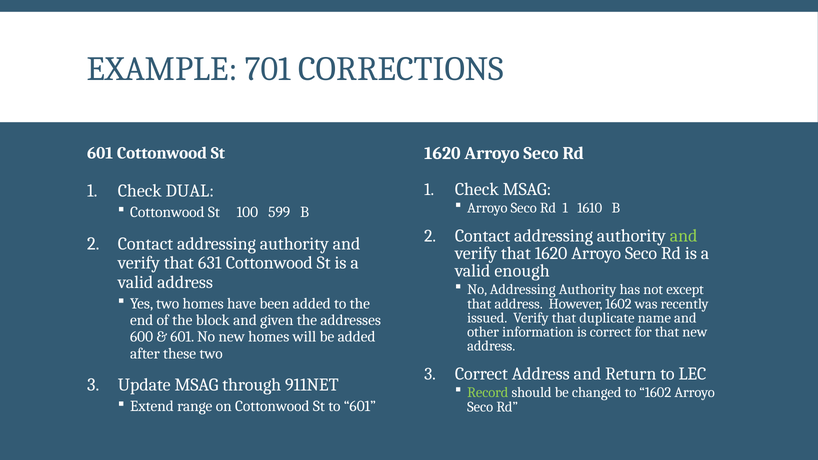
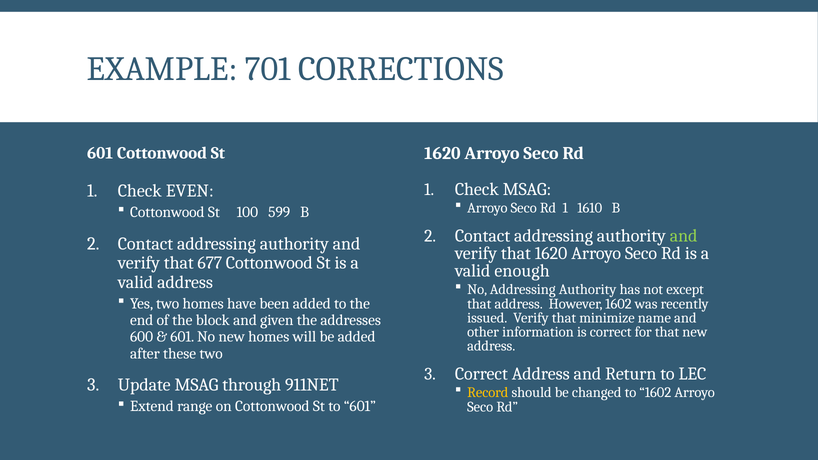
DUAL: DUAL -> EVEN
631: 631 -> 677
duplicate: duplicate -> minimize
Record colour: light green -> yellow
